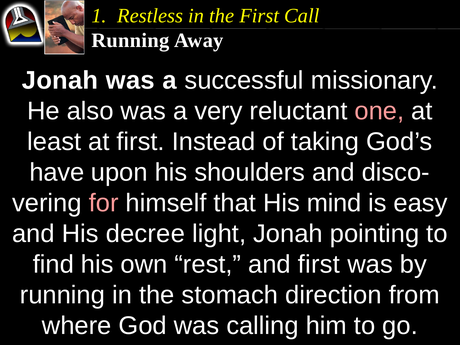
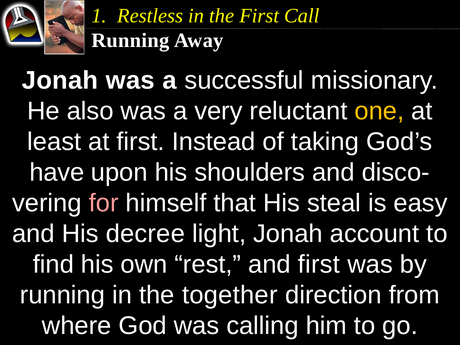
one colour: pink -> yellow
mind: mind -> steal
pointing: pointing -> account
stomach: stomach -> together
